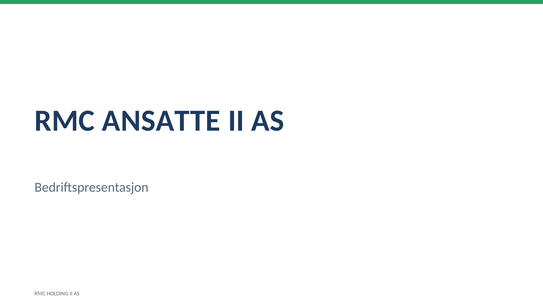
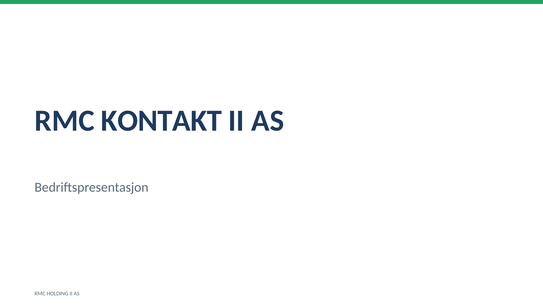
ANSATTE: ANSATTE -> KONTAKT
